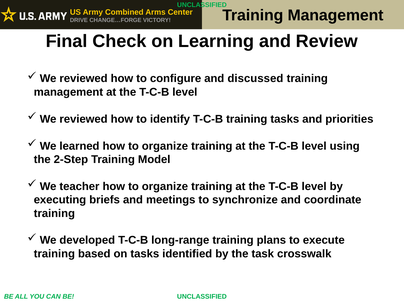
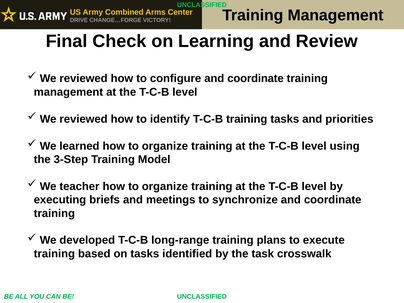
configure and discussed: discussed -> coordinate
2-Step: 2-Step -> 3-Step
